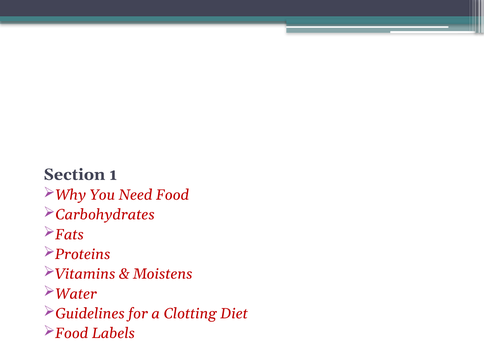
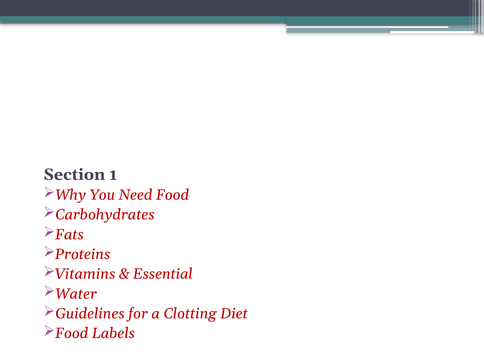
Moistens: Moistens -> Essential
